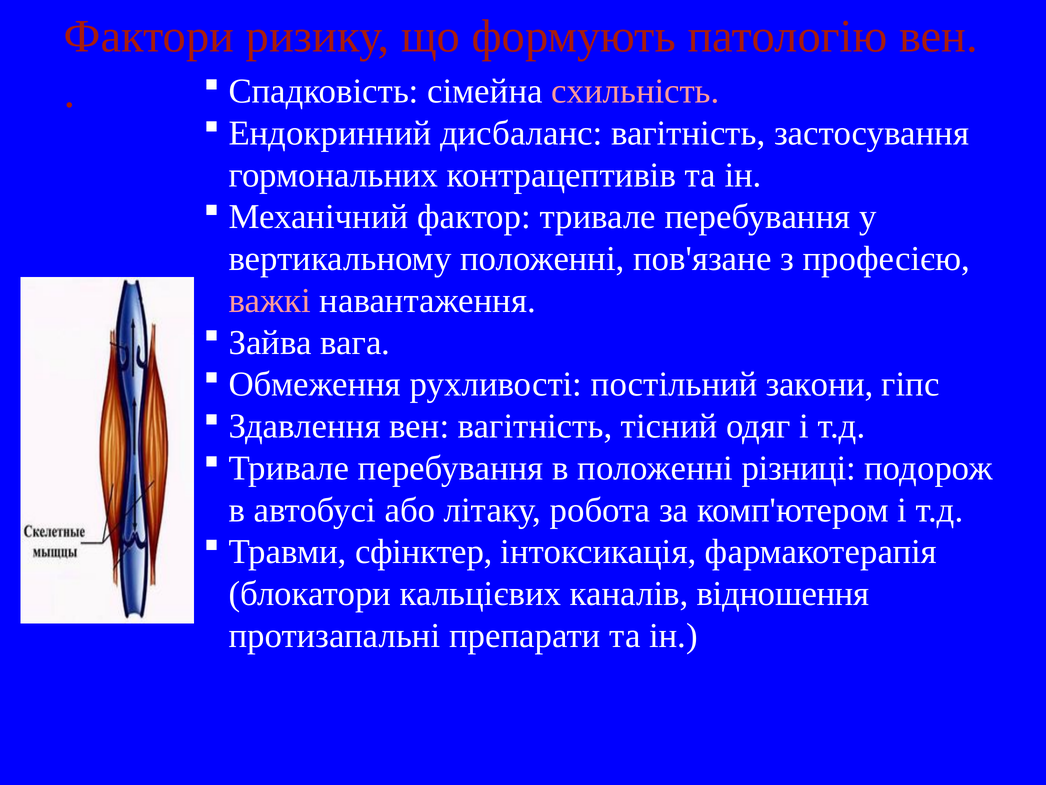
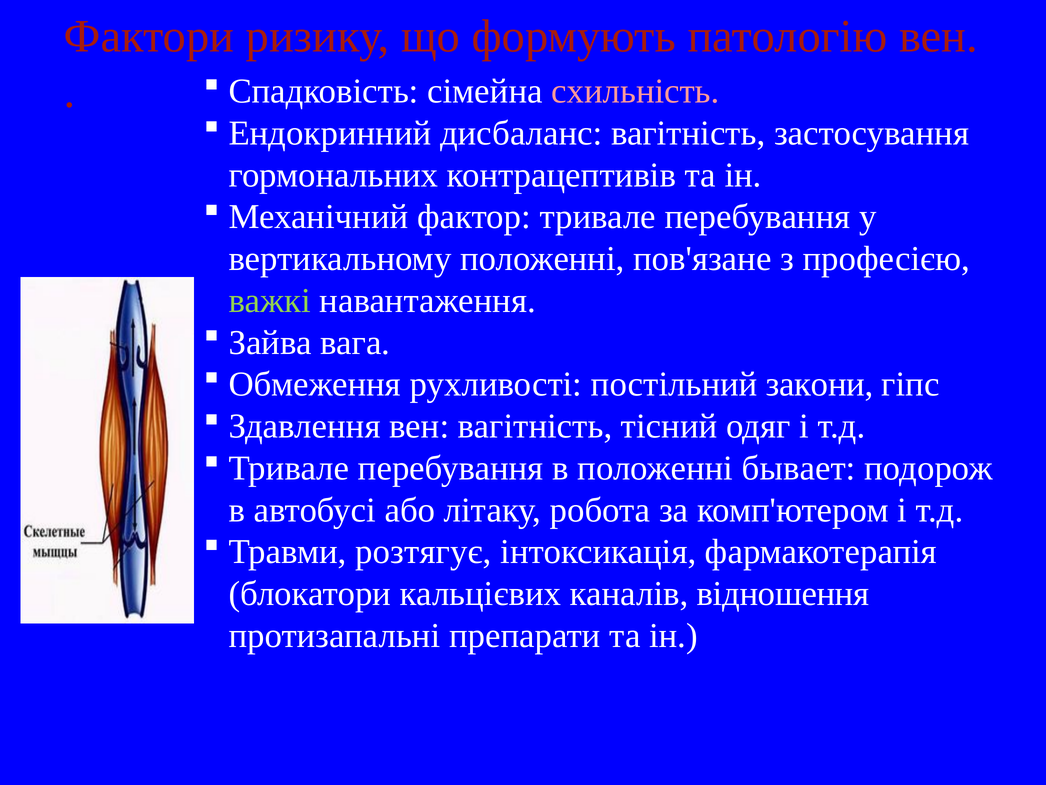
важкі colour: pink -> light green
різниці: різниці -> бывает
сфінктер: сфінктер -> розтягує
